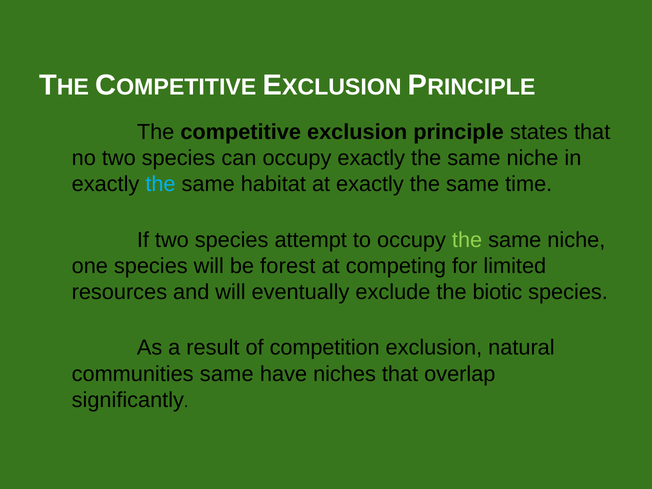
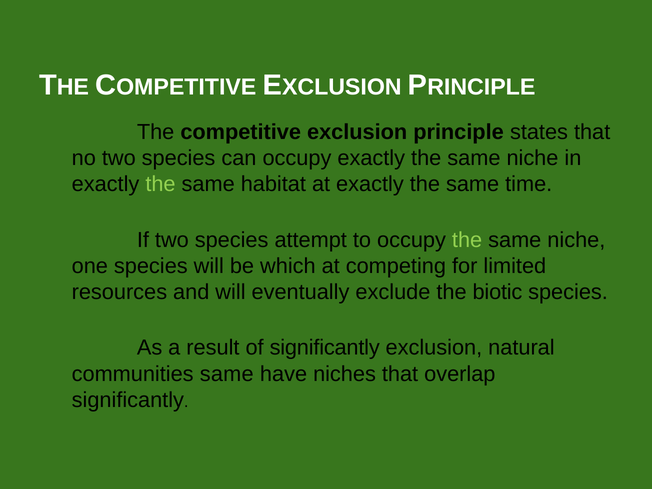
the at (160, 184) colour: light blue -> light green
forest: forest -> which
of competition: competition -> significantly
